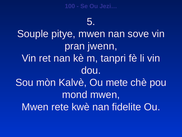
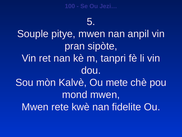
sove: sove -> anpil
jwenn: jwenn -> sipòte
